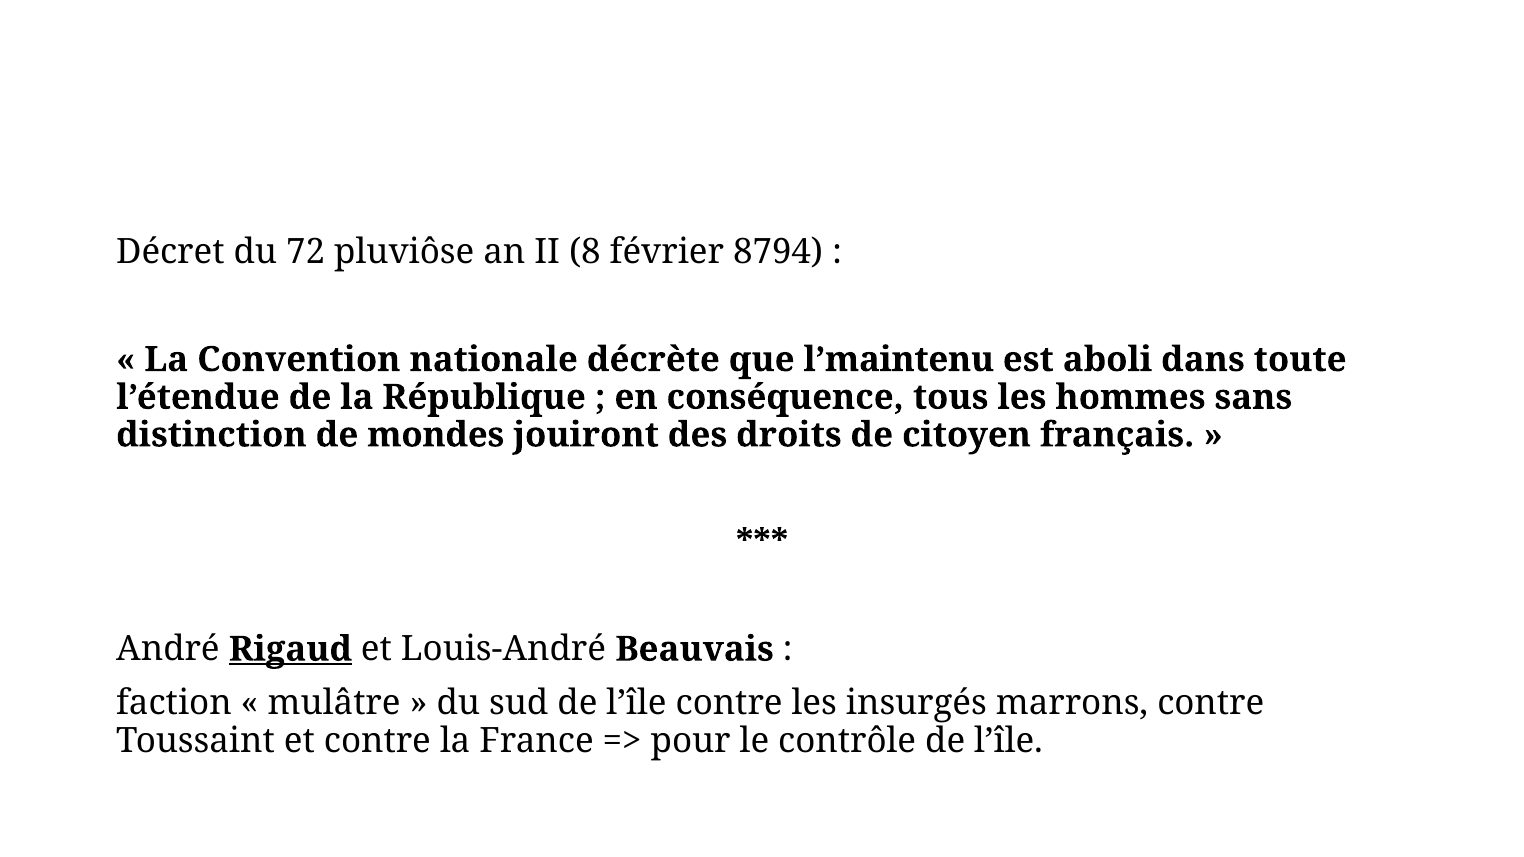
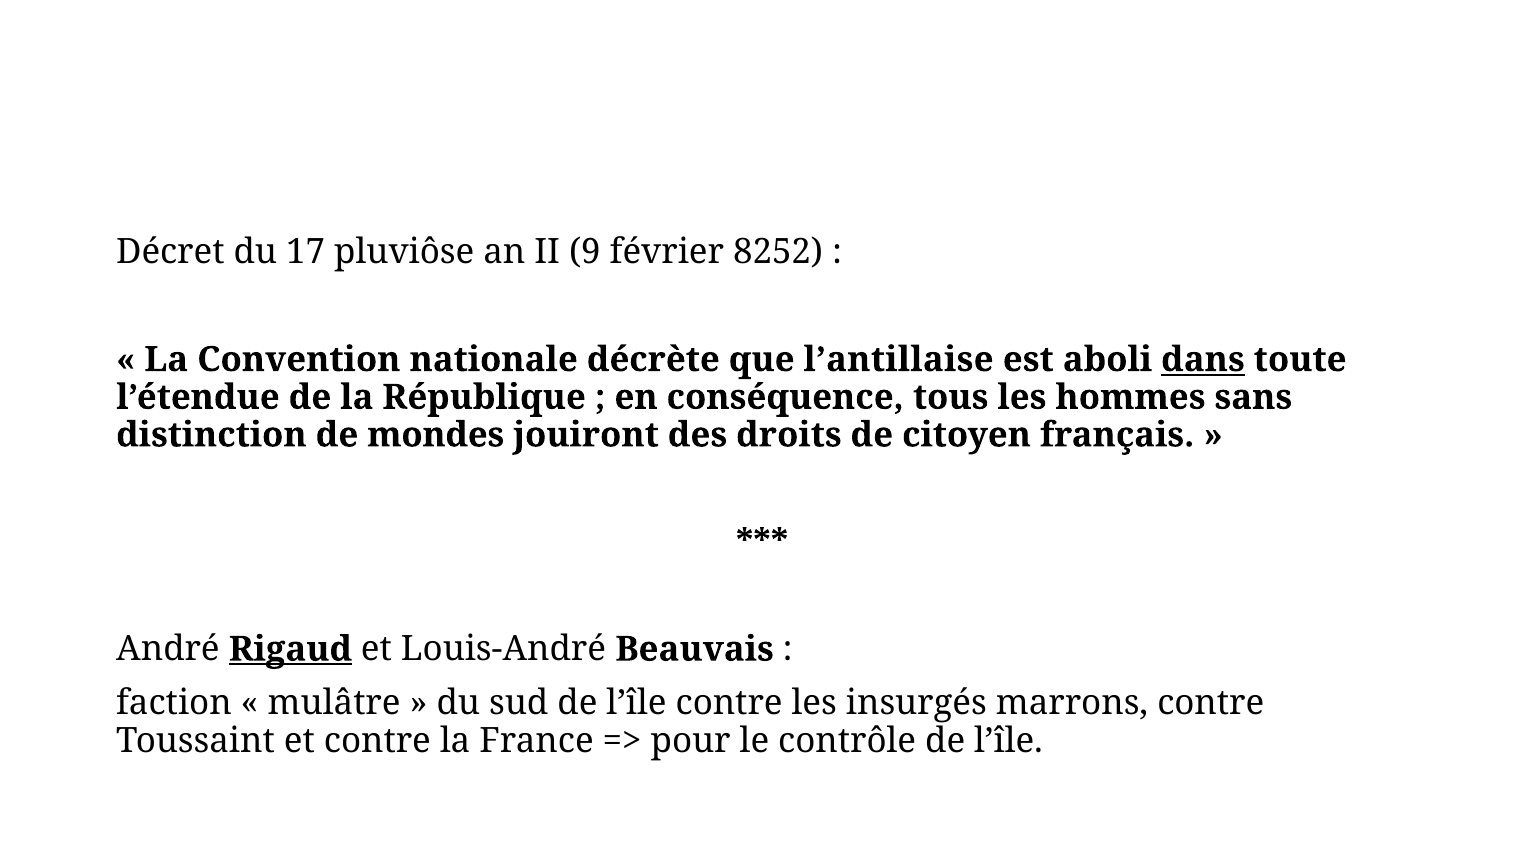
72: 72 -> 17
8: 8 -> 9
8794: 8794 -> 8252
l’maintenu: l’maintenu -> l’antillaise
dans underline: none -> present
